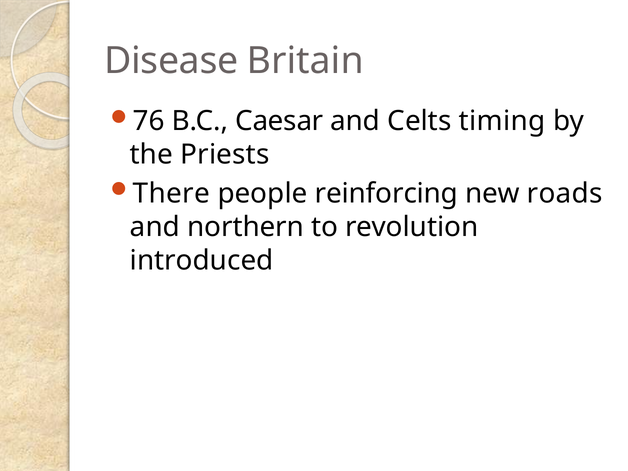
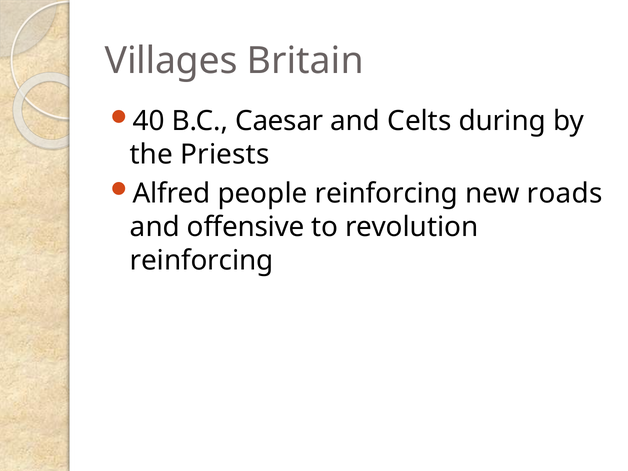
Disease: Disease -> Villages
76: 76 -> 40
timing: timing -> during
There: There -> Alfred
northern: northern -> offensive
introduced at (202, 260): introduced -> reinforcing
